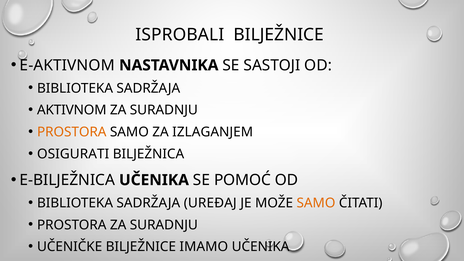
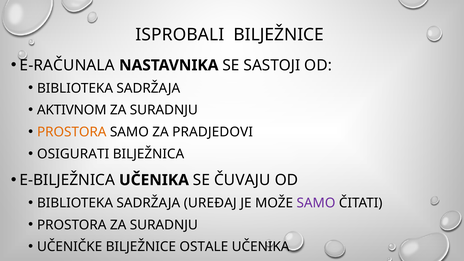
E-AKTIVNOM: E-AKTIVNOM -> E-RAČUNALA
IZLAGANJEM: IZLAGANJEM -> PRADJEDOVI
POMOĆ: POMOĆ -> ČUVAJU
SAMO at (316, 203) colour: orange -> purple
IMAMO: IMAMO -> OSTALE
